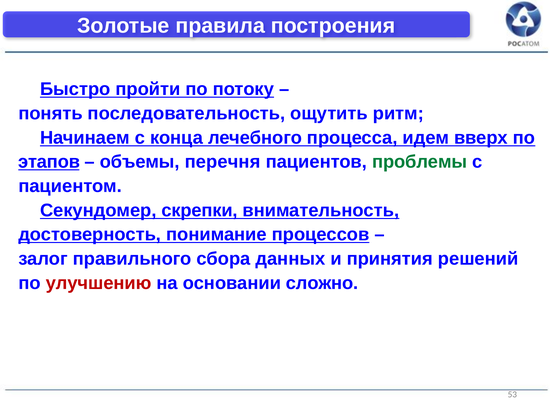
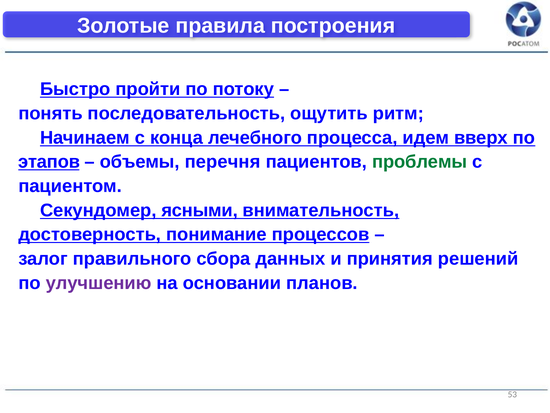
скрепки: скрепки -> ясными
улучшению colour: red -> purple
сложно: сложно -> планов
